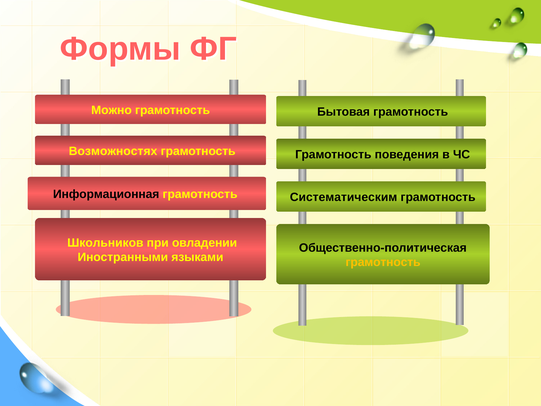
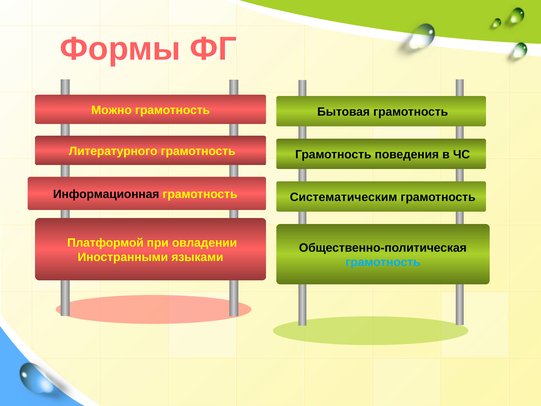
Возможностях: Возможностях -> Литературного
Школьников: Школьников -> Платформой
грамотность at (383, 262) colour: yellow -> light blue
